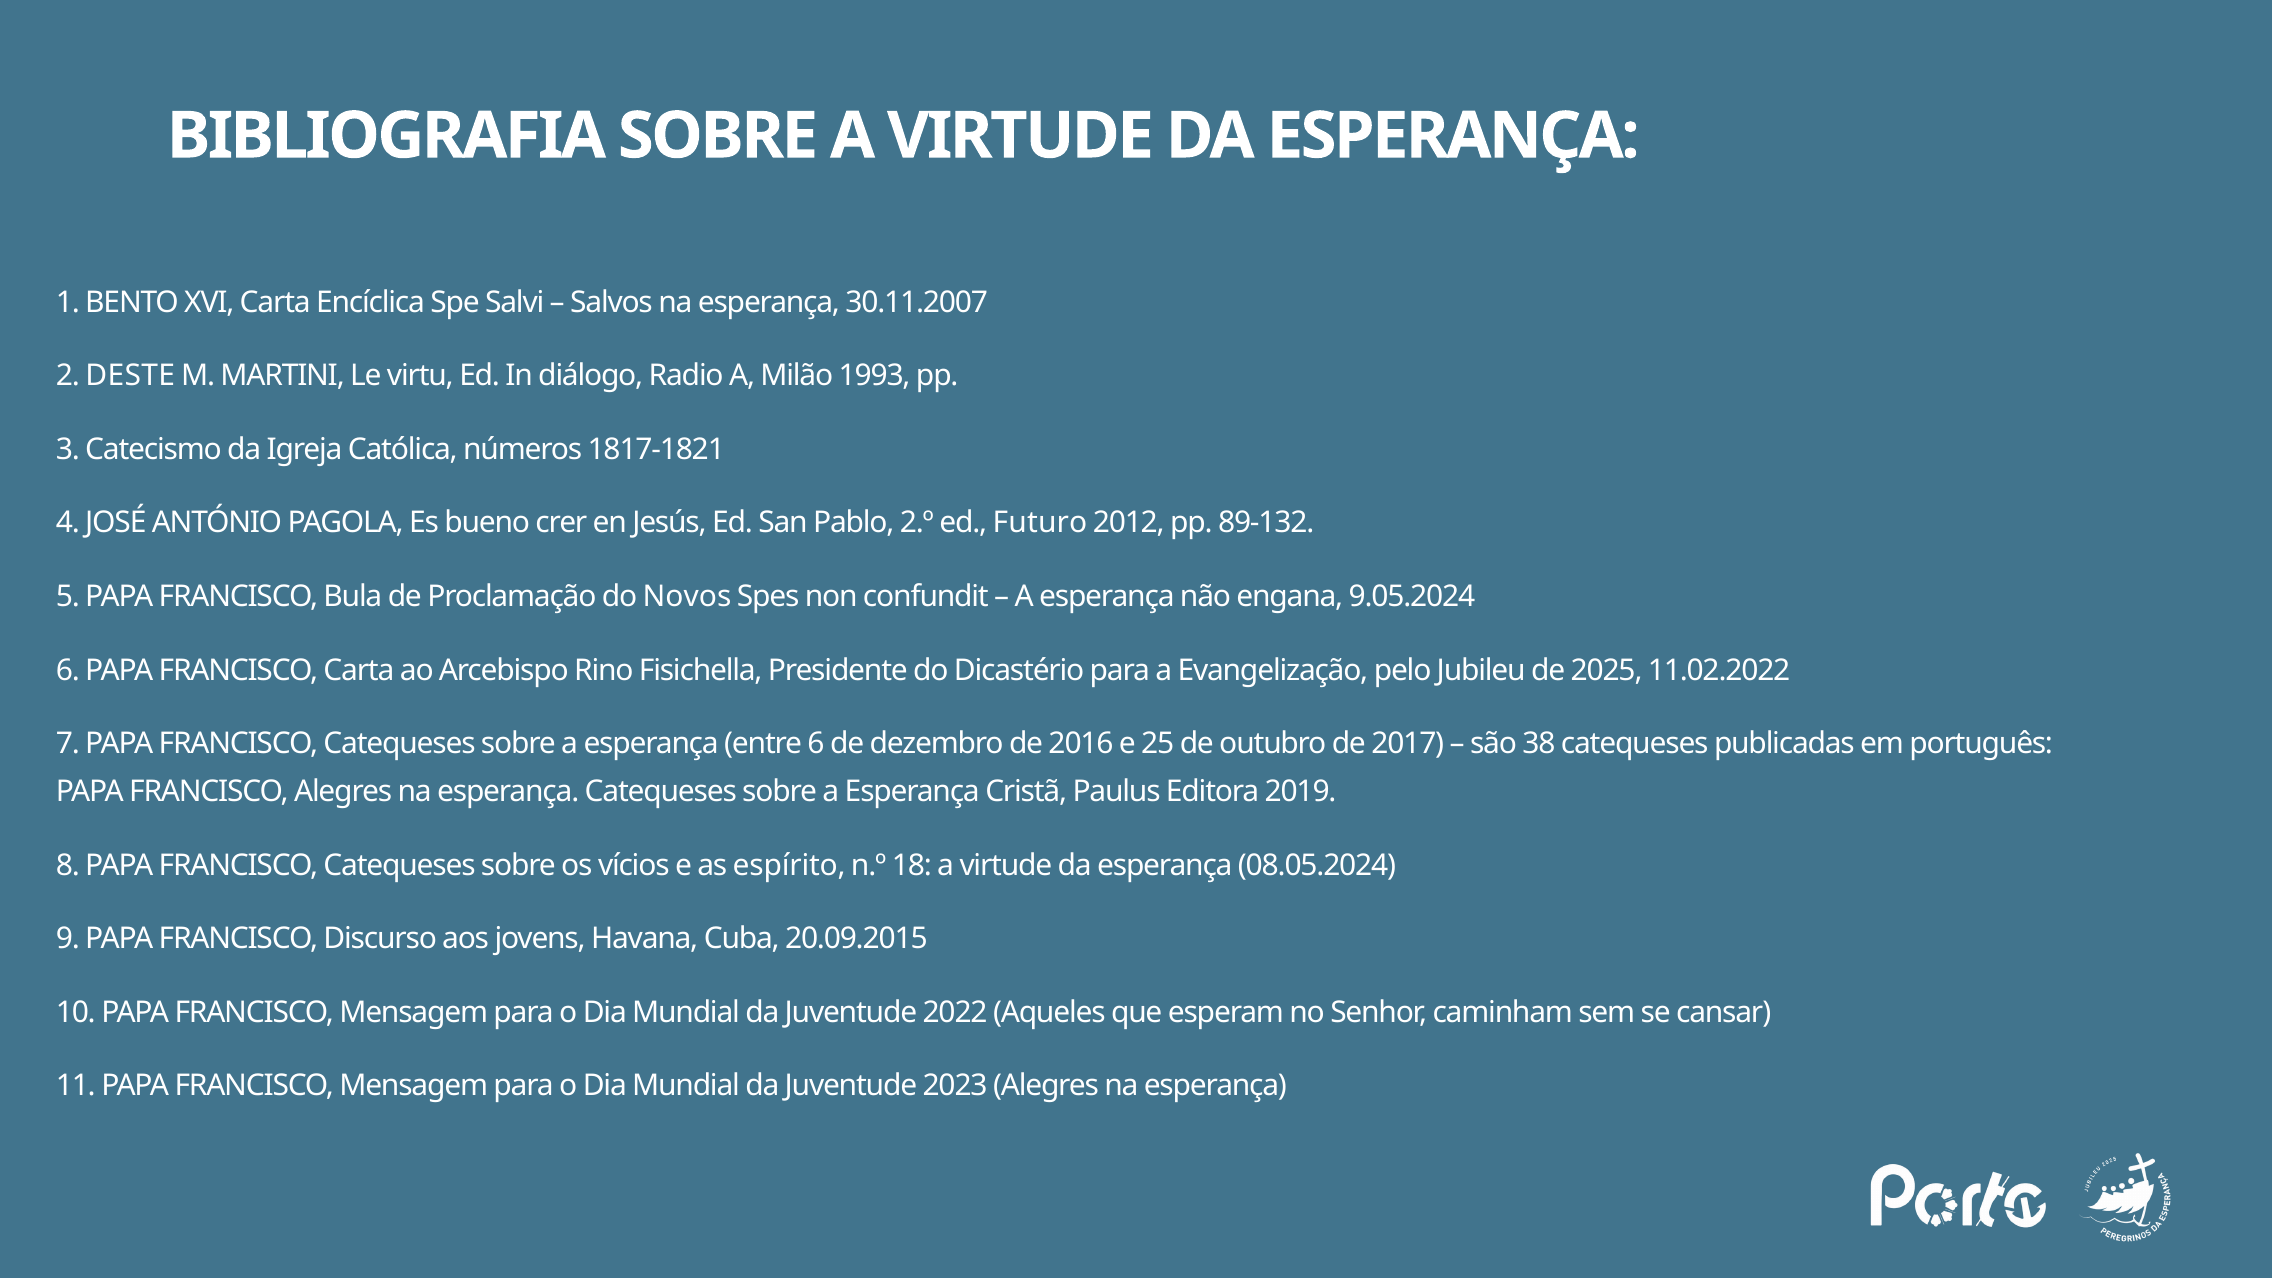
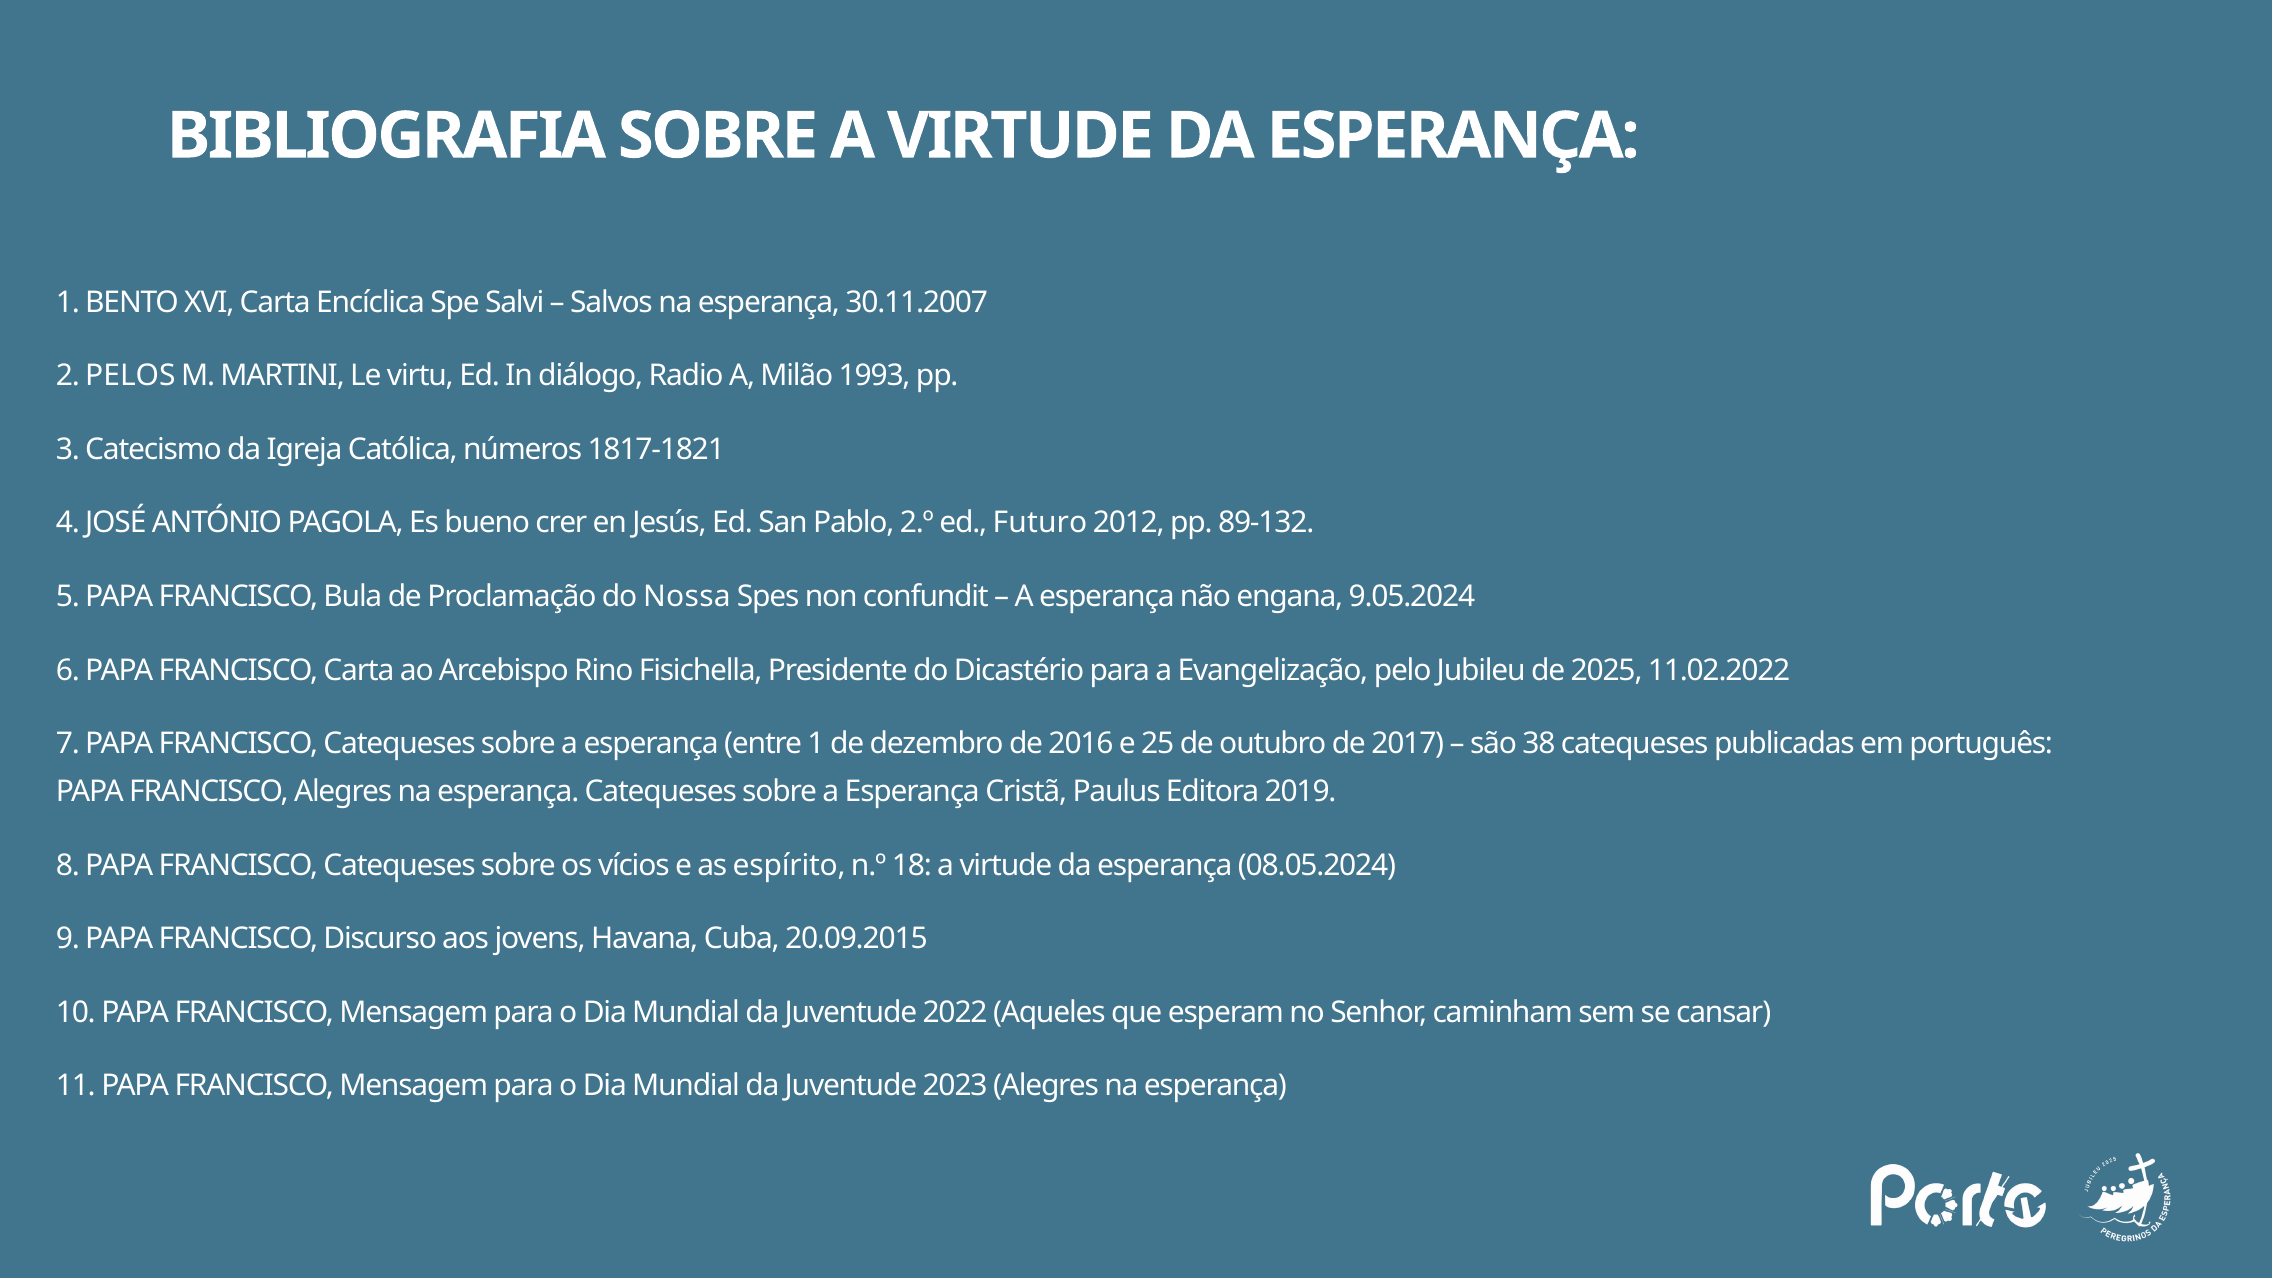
DESTE: DESTE -> PELOS
Novos: Novos -> Nossa
entre 6: 6 -> 1
